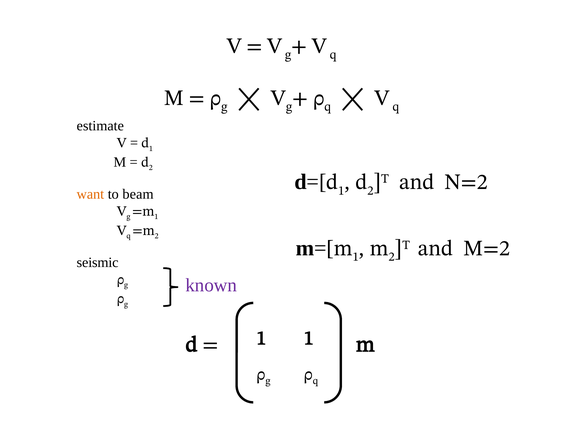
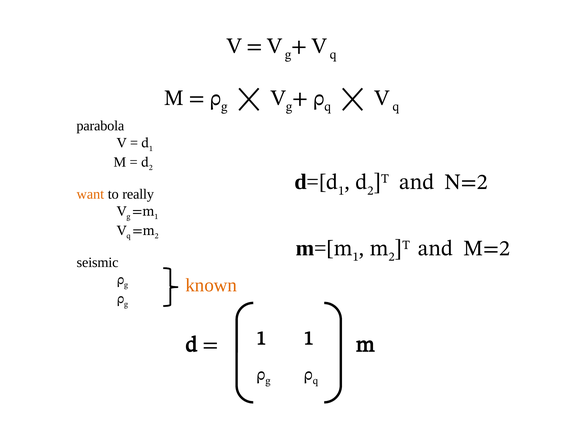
estimate: estimate -> parabola
beam: beam -> really
known colour: purple -> orange
